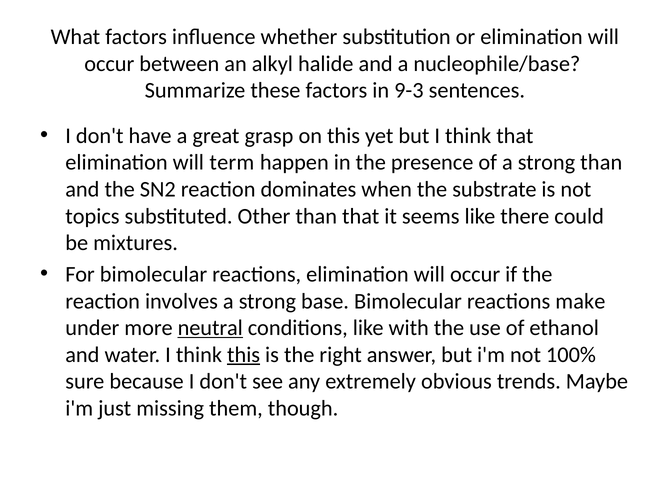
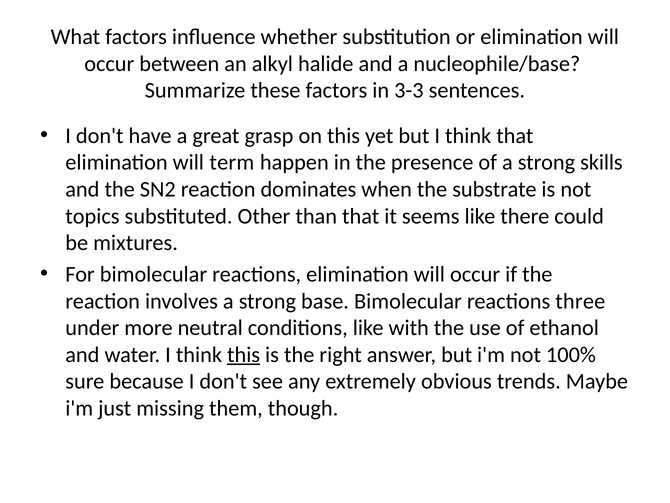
9-3: 9-3 -> 3-3
strong than: than -> skills
make: make -> three
neutral underline: present -> none
